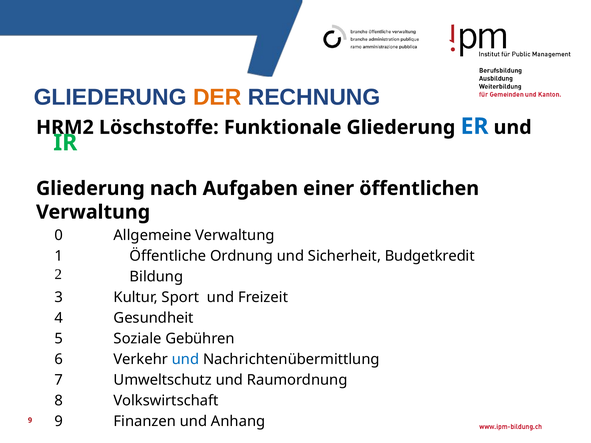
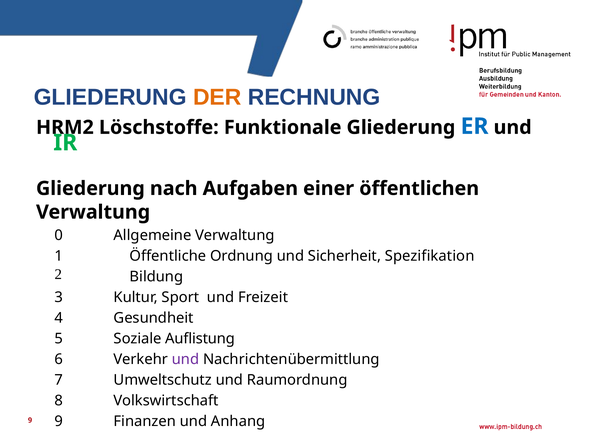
Budgetkredit: Budgetkredit -> Spezifikation
Gebühren: Gebühren -> Auflistung
und at (186, 360) colour: blue -> purple
